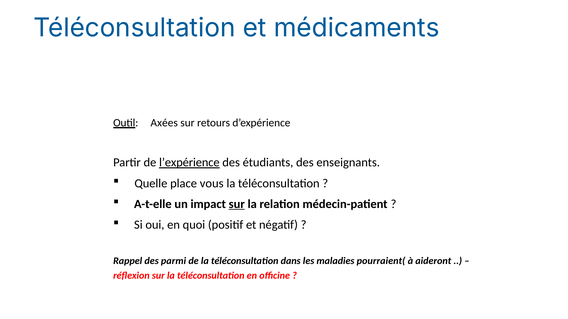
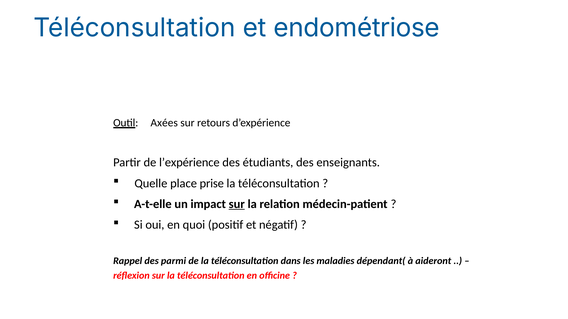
médicaments: médicaments -> endométriose
l’expérience underline: present -> none
vous: vous -> prise
pourraient(: pourraient( -> dépendant(
